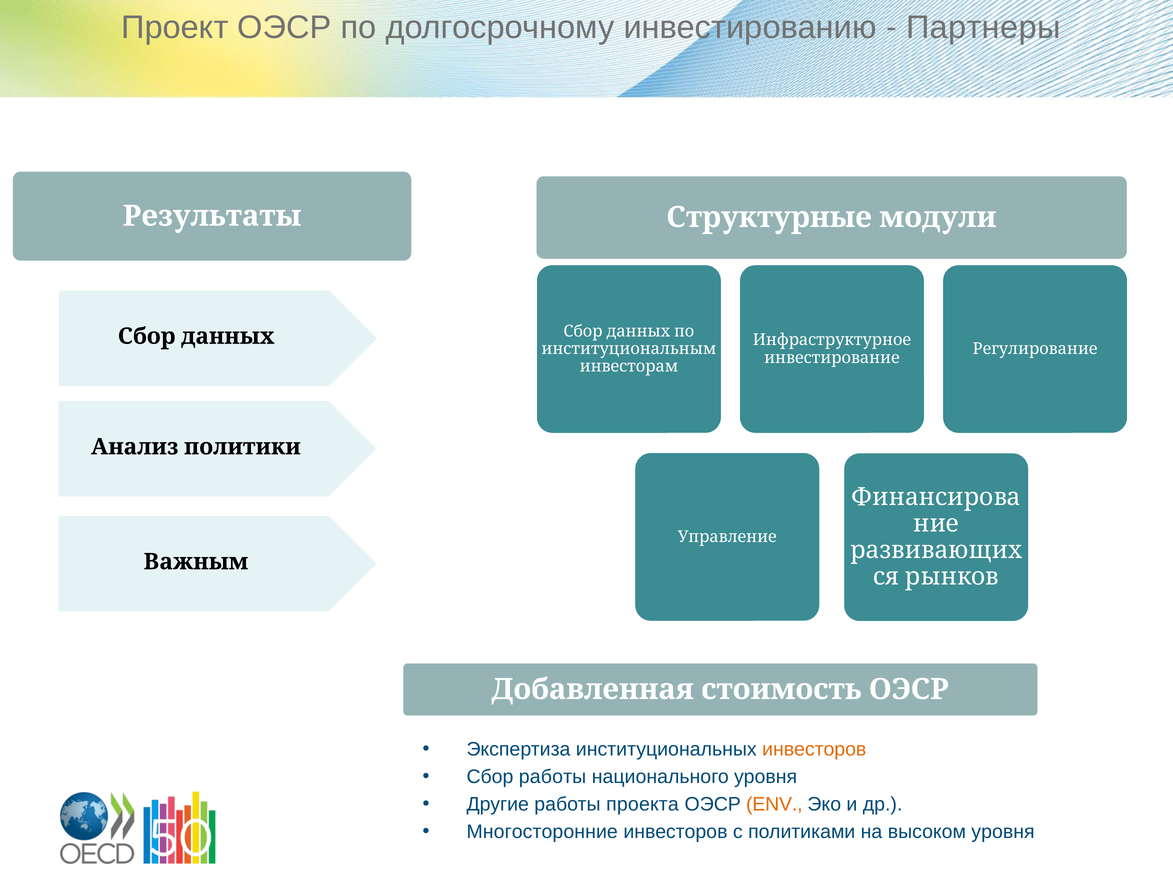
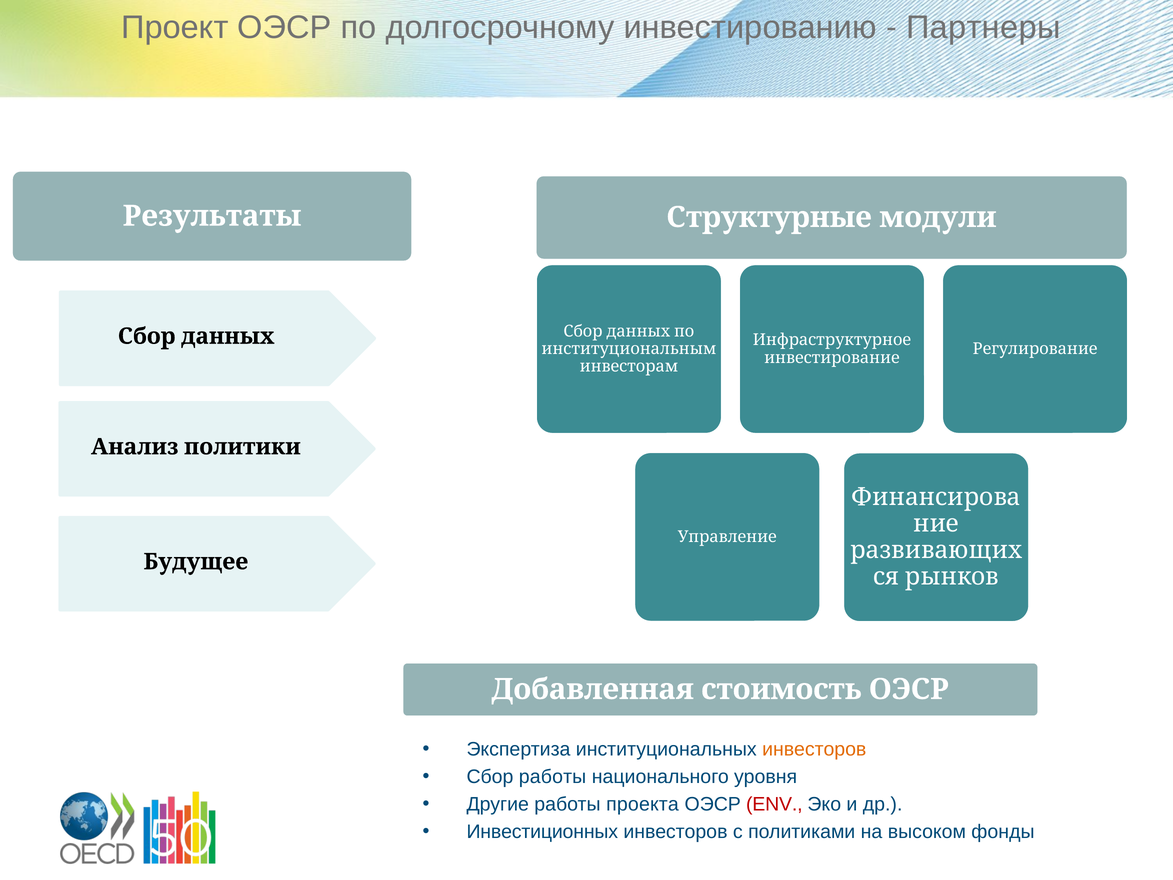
Важным: Важным -> Будущее
ENV colour: orange -> red
Многосторонние: Многосторонние -> Инвестиционных
высоком уровня: уровня -> фонды
